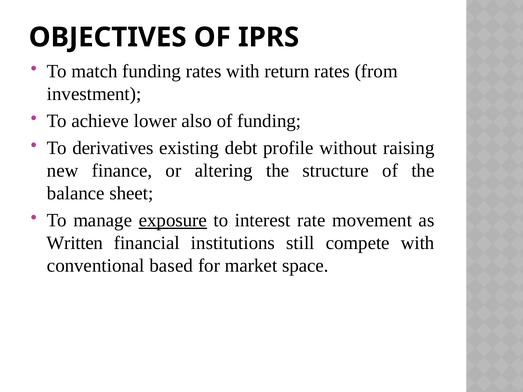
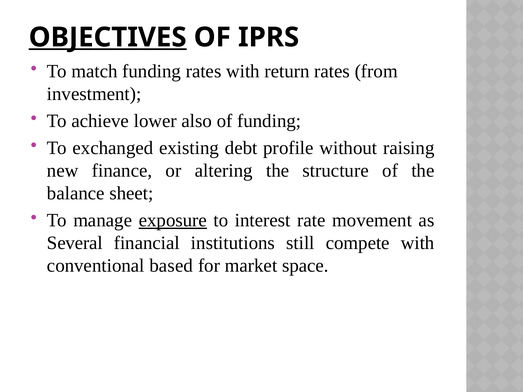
OBJECTIVES underline: none -> present
derivatives: derivatives -> exchanged
Written: Written -> Several
